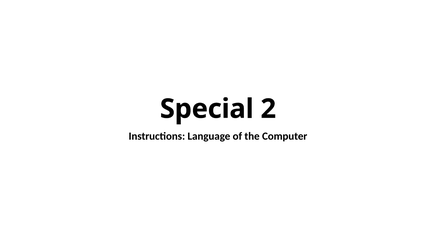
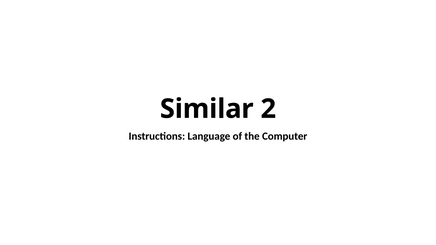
Special: Special -> Similar
